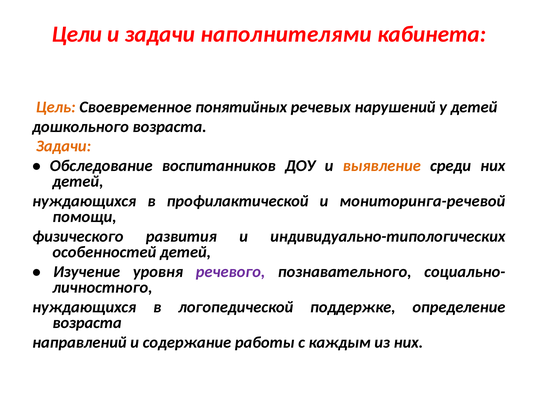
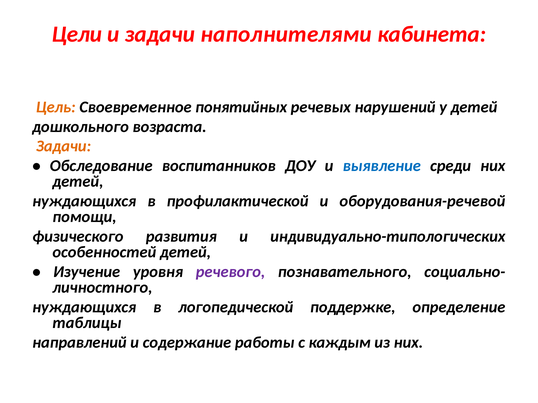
выявление colour: orange -> blue
мониторинга-речевой: мониторинга-речевой -> оборудования-речевой
возраста at (87, 323): возраста -> таблицы
